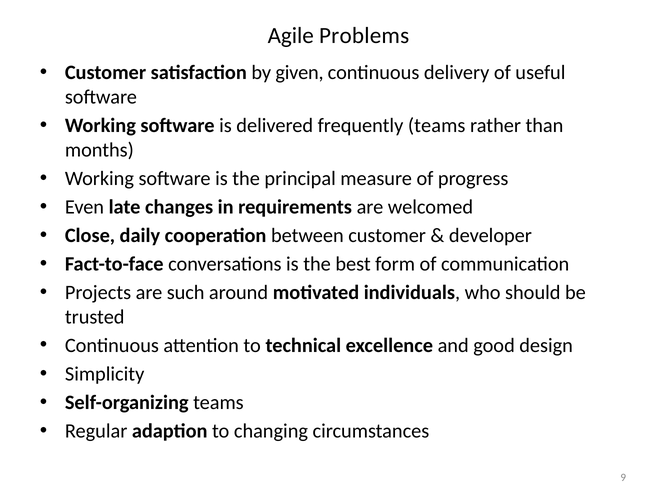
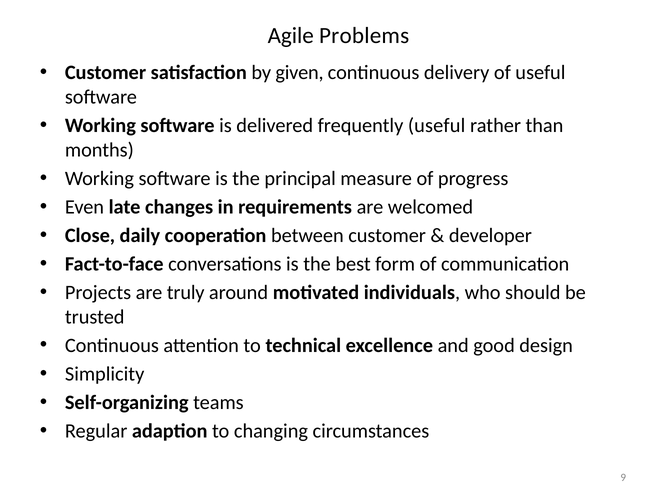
frequently teams: teams -> useful
such: such -> truly
